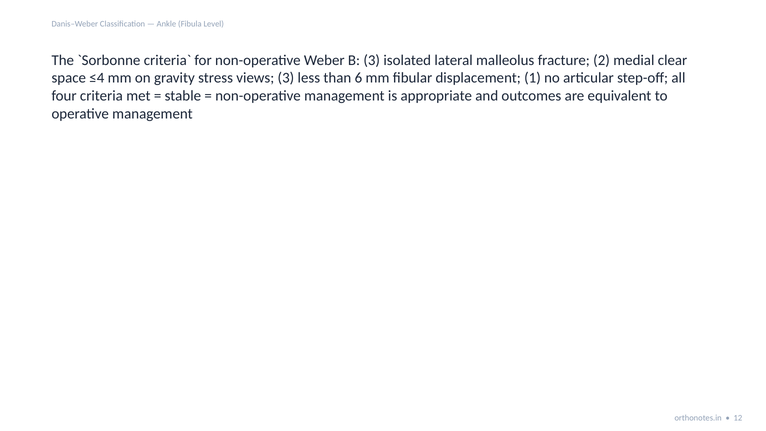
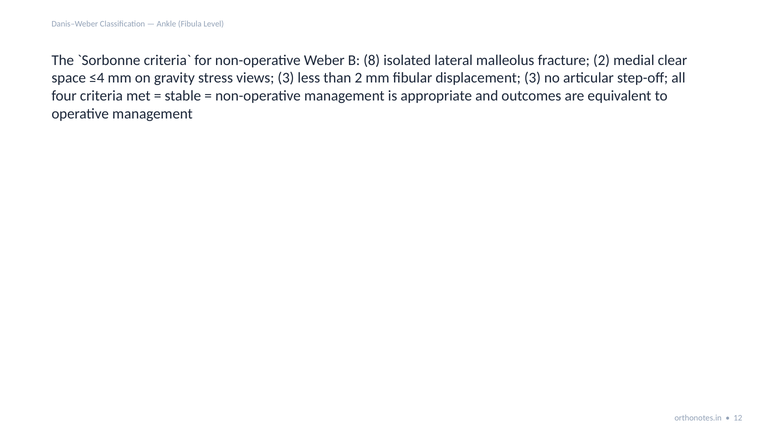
B 3: 3 -> 8
than 6: 6 -> 2
displacement 1: 1 -> 3
